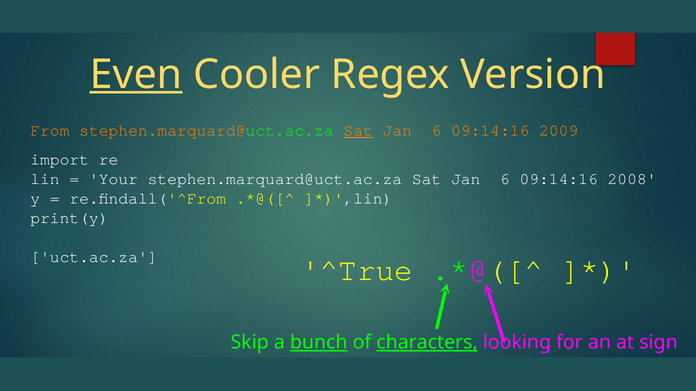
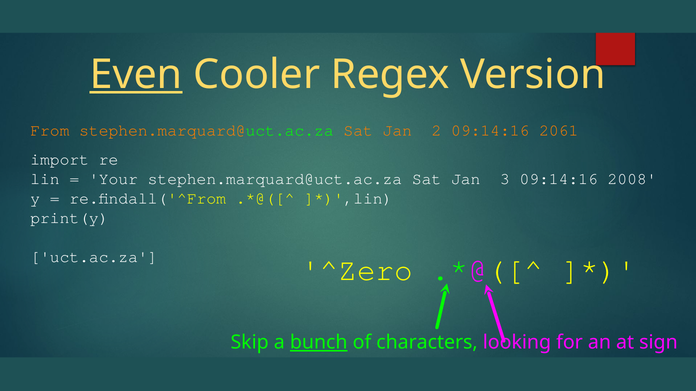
Sat at (358, 131) underline: present -> none
6 at (436, 131): 6 -> 2
2009: 2009 -> 2061
6 at (505, 179): 6 -> 3
^True: ^True -> ^Zero
characters underline: present -> none
